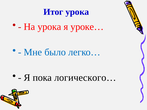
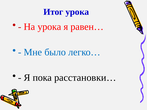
уроке…: уроке… -> равен…
логического…: логического… -> расстановки…
